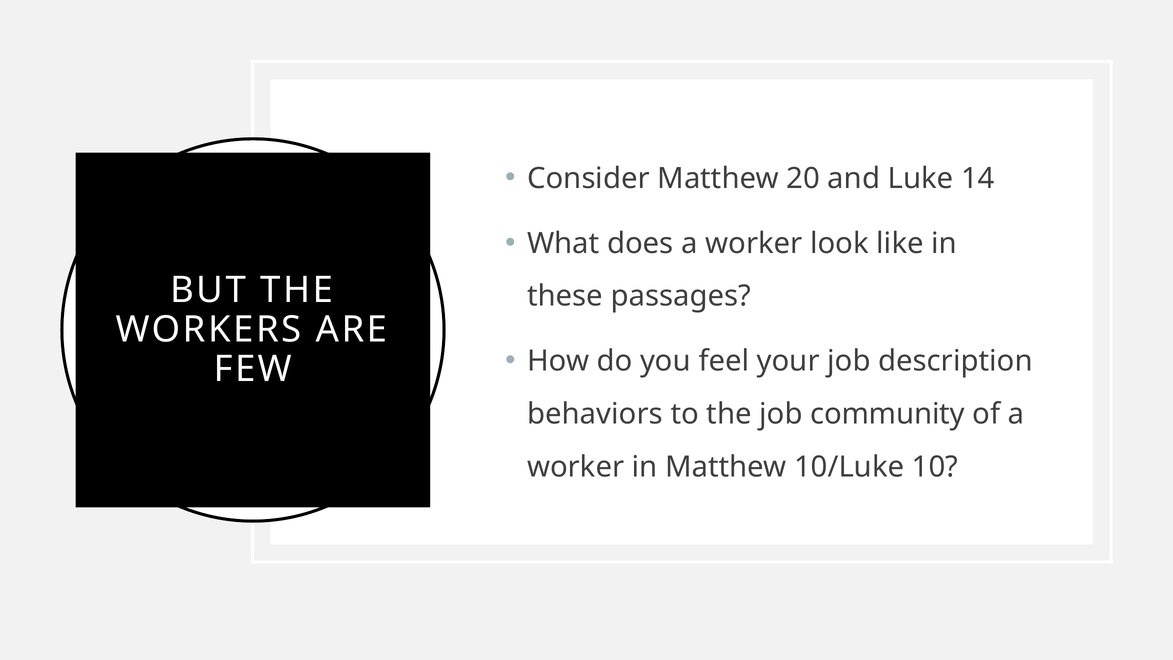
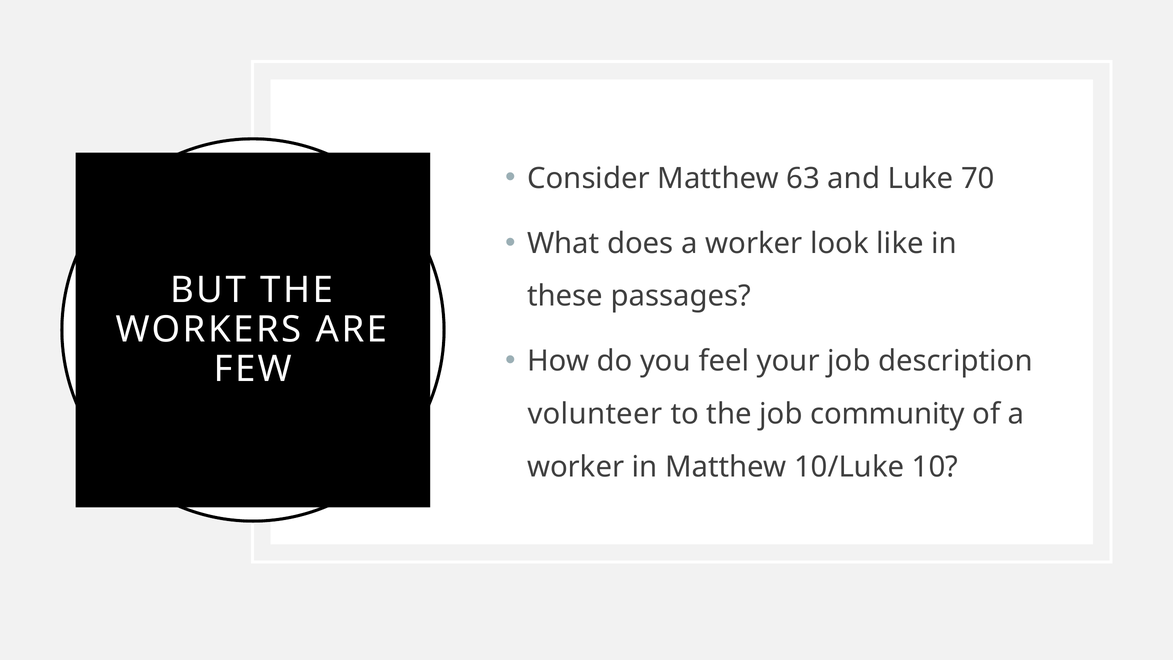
20: 20 -> 63
14: 14 -> 70
behaviors: behaviors -> volunteer
